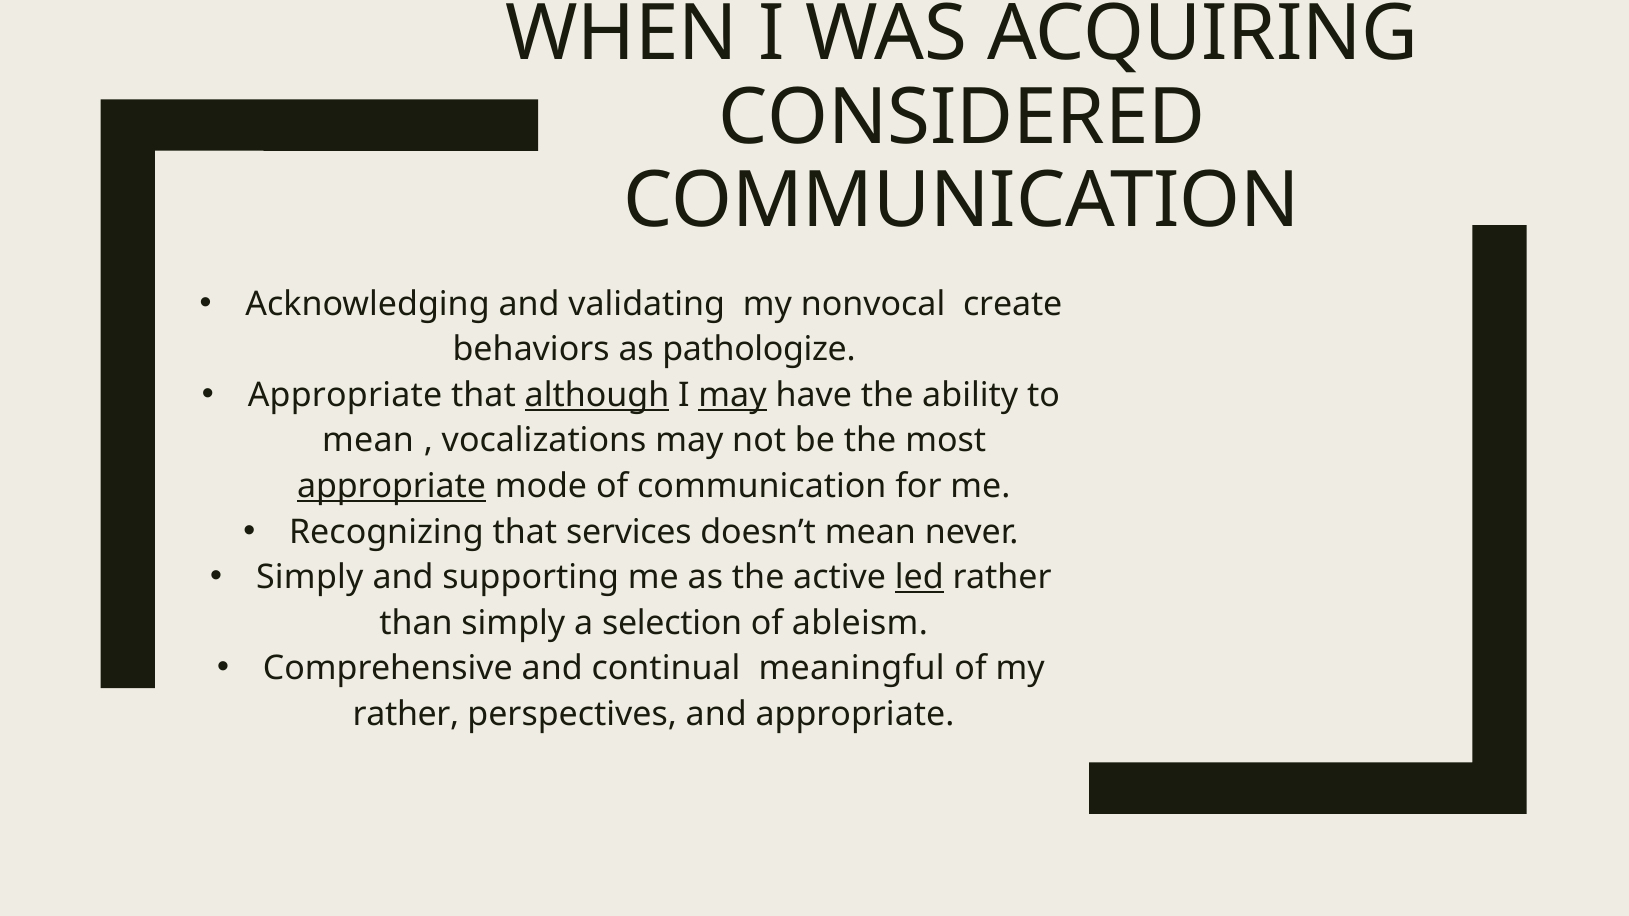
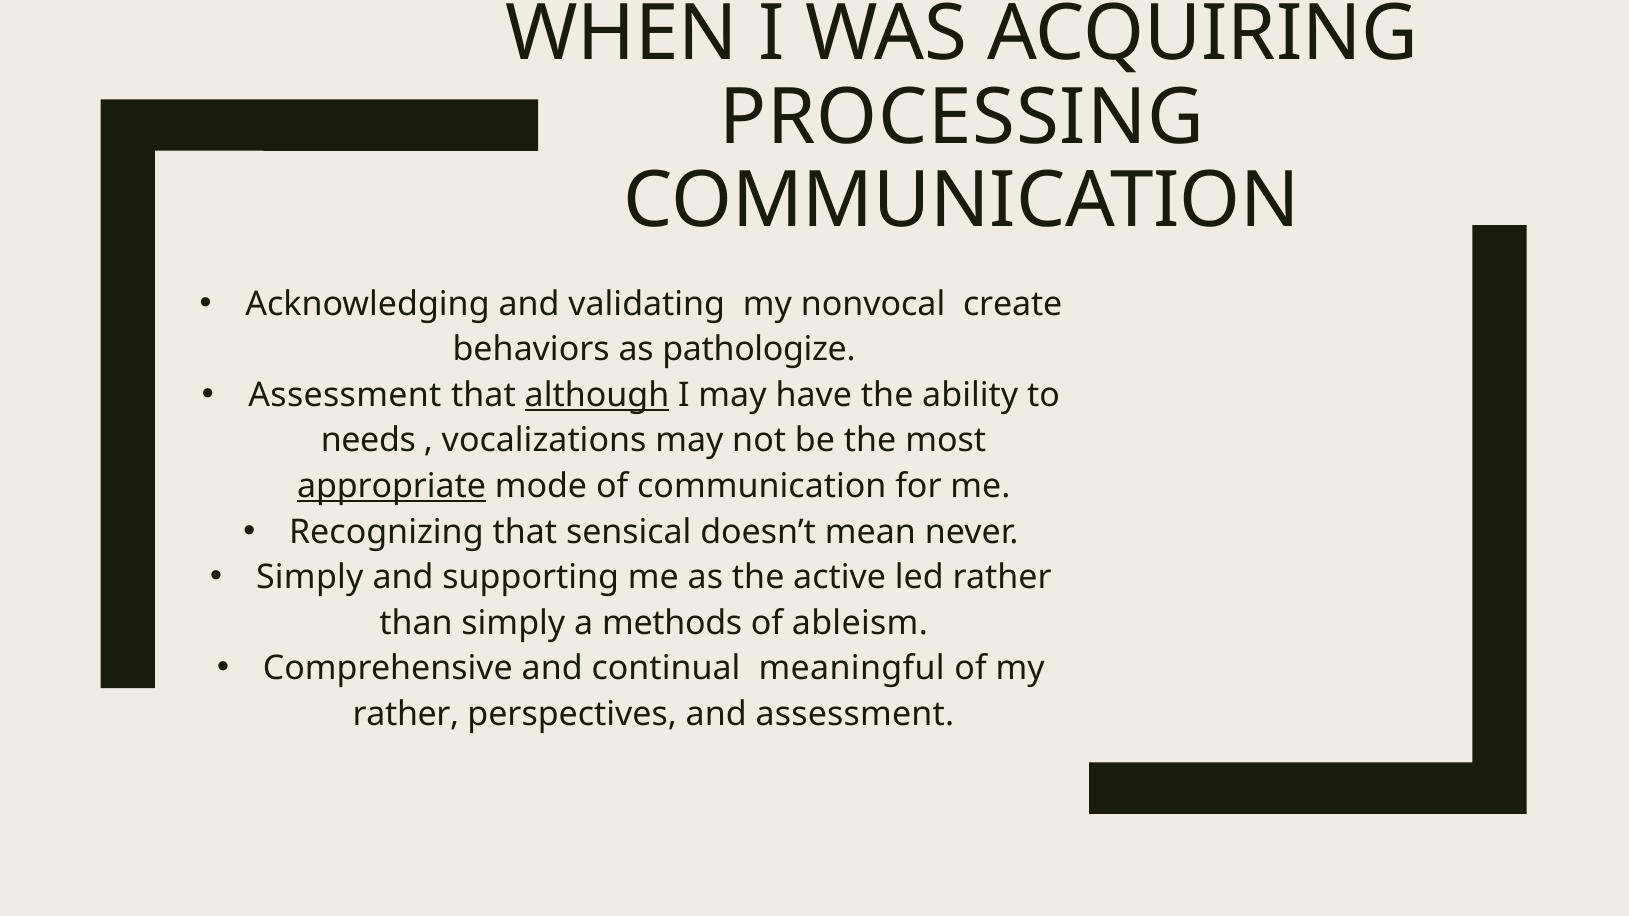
CONSIDERED: CONSIDERED -> PROCESSING
Appropriate at (345, 395): Appropriate -> Assessment
may at (733, 395) underline: present -> none
mean at (368, 441): mean -> needs
services: services -> sensical
led underline: present -> none
selection: selection -> methods
and appropriate: appropriate -> assessment
